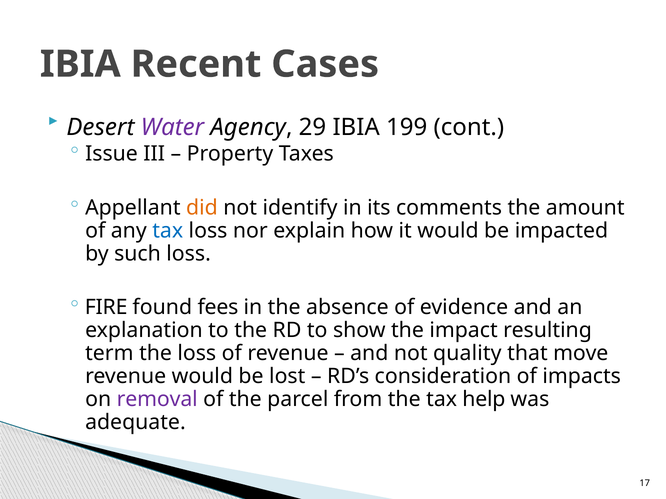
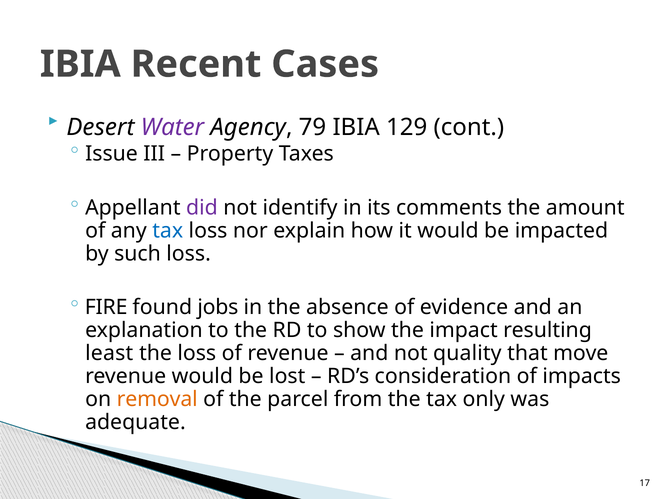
29: 29 -> 79
199: 199 -> 129
did colour: orange -> purple
fees: fees -> jobs
term: term -> least
removal colour: purple -> orange
help: help -> only
